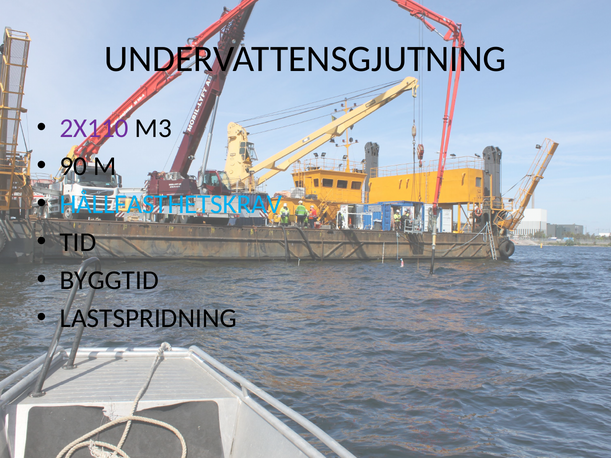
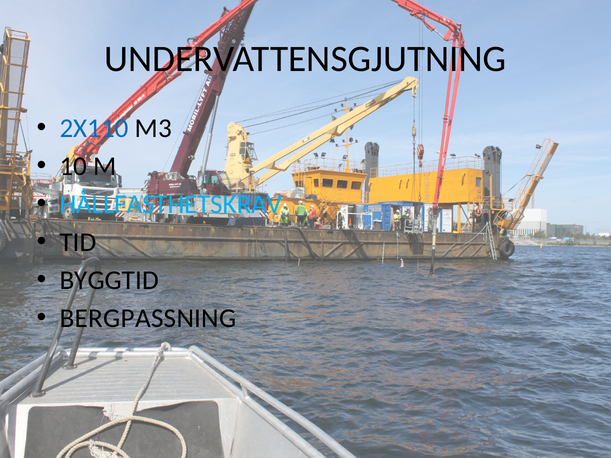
2X110 colour: purple -> blue
90: 90 -> 10
LASTSPRIDNING: LASTSPRIDNING -> BERGPASSNING
